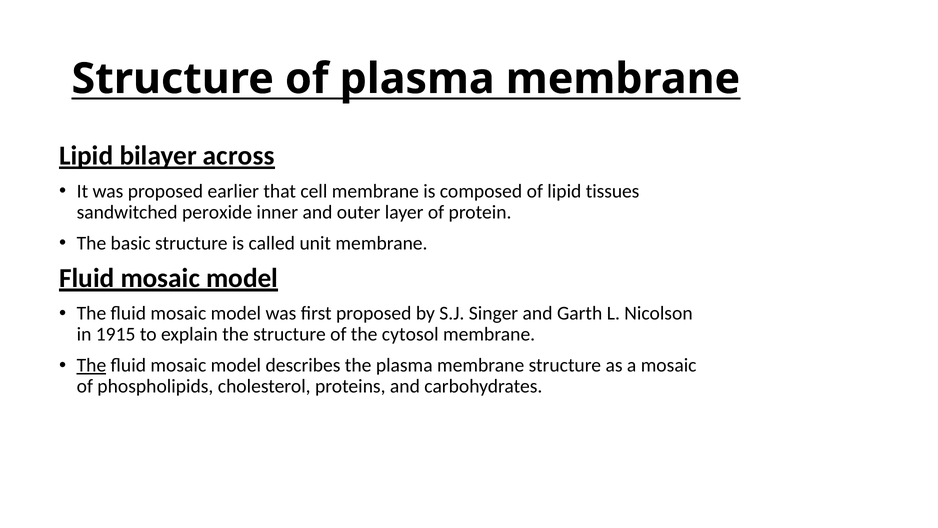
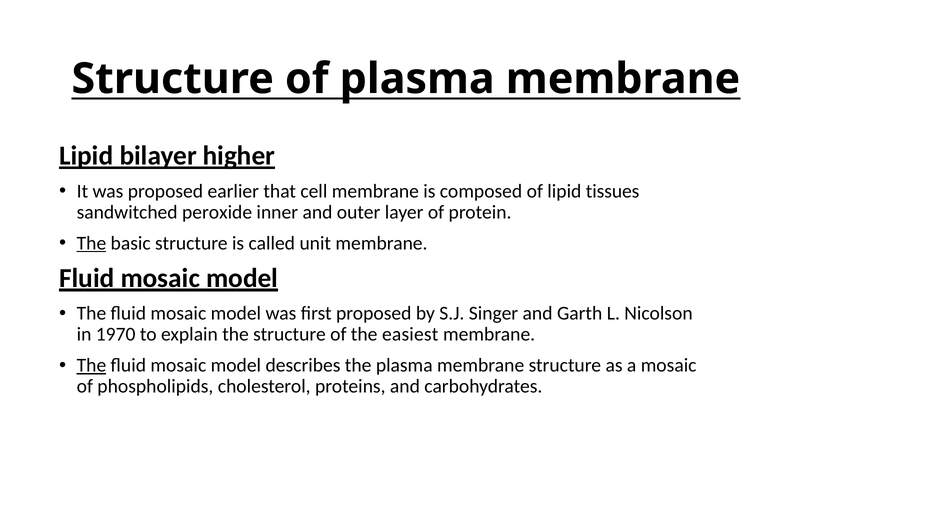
across: across -> higher
The at (91, 243) underline: none -> present
1915: 1915 -> 1970
cytosol: cytosol -> easiest
